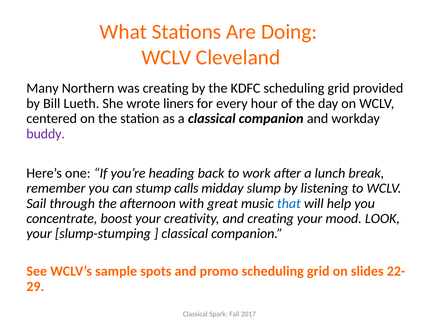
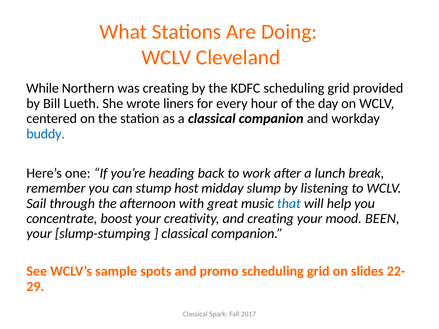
Many: Many -> While
buddy colour: purple -> blue
calls: calls -> host
LOOK: LOOK -> BEEN
